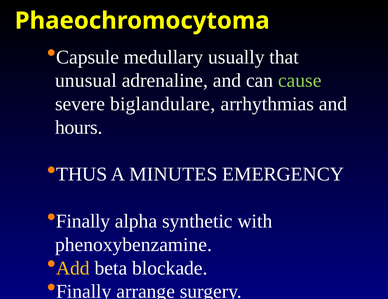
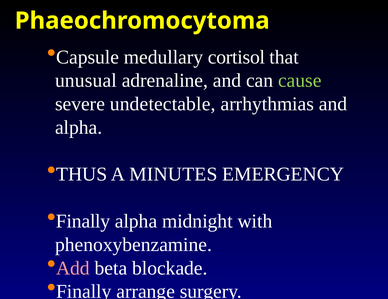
usually: usually -> cortisol
biglandulare: biglandulare -> undetectable
hours at (79, 128): hours -> alpha
synthetic: synthetic -> midnight
Add colour: yellow -> pink
